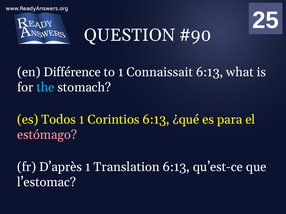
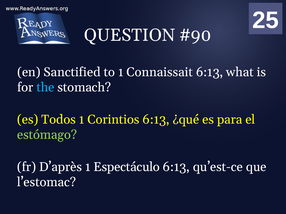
Différence: Différence -> Sanctified
estómago colour: pink -> light green
Translation: Translation -> Espectáculo
